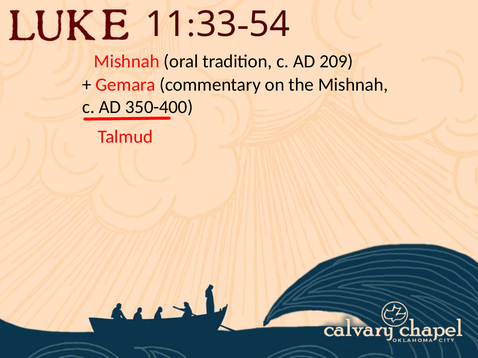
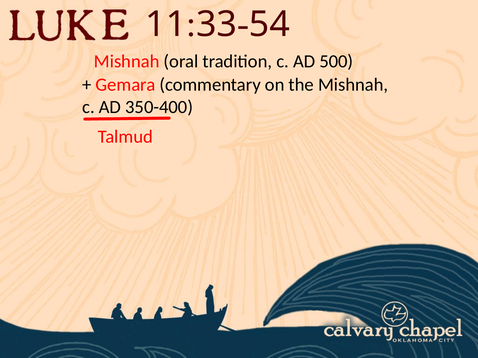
209: 209 -> 500
